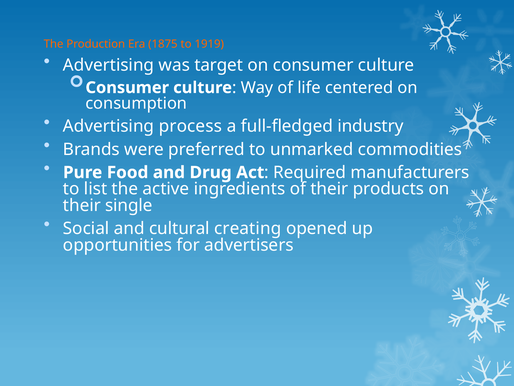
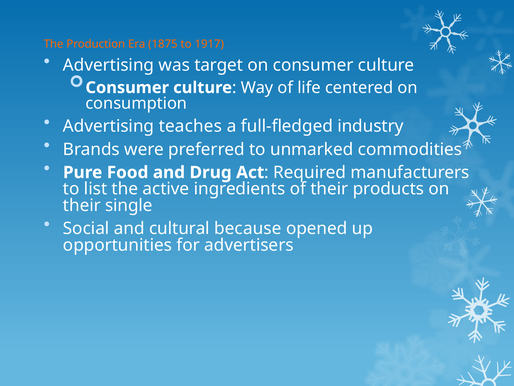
1919: 1919 -> 1917
process: process -> teaches
creating: creating -> because
